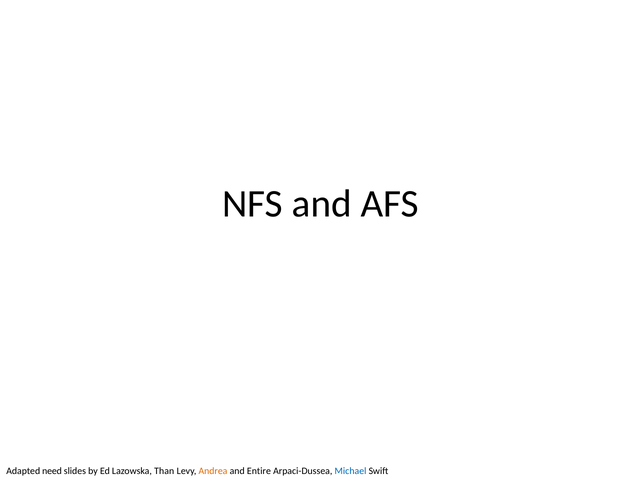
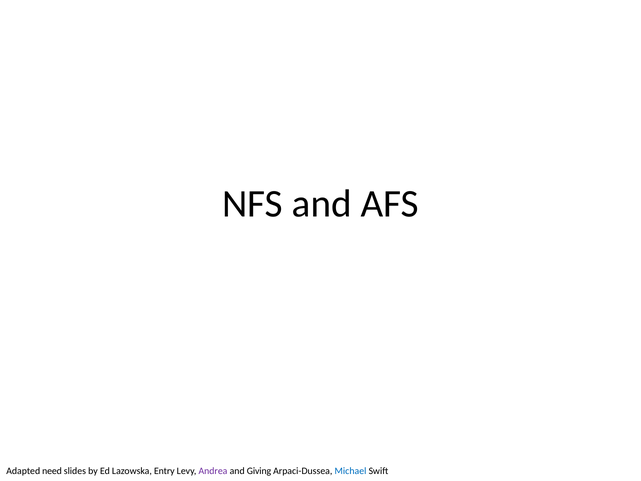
Than: Than -> Entry
Andrea colour: orange -> purple
Entire: Entire -> Giving
